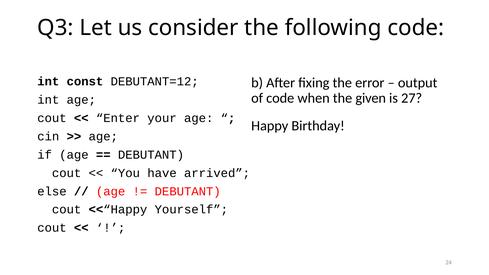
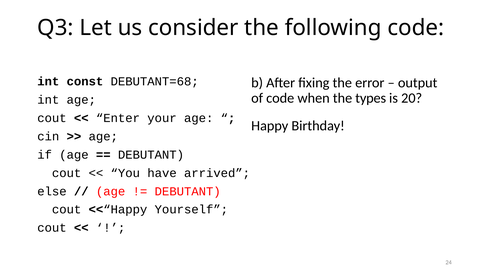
DEBUTANT=12: DEBUTANT=12 -> DEBUTANT=68
given: given -> types
27: 27 -> 20
